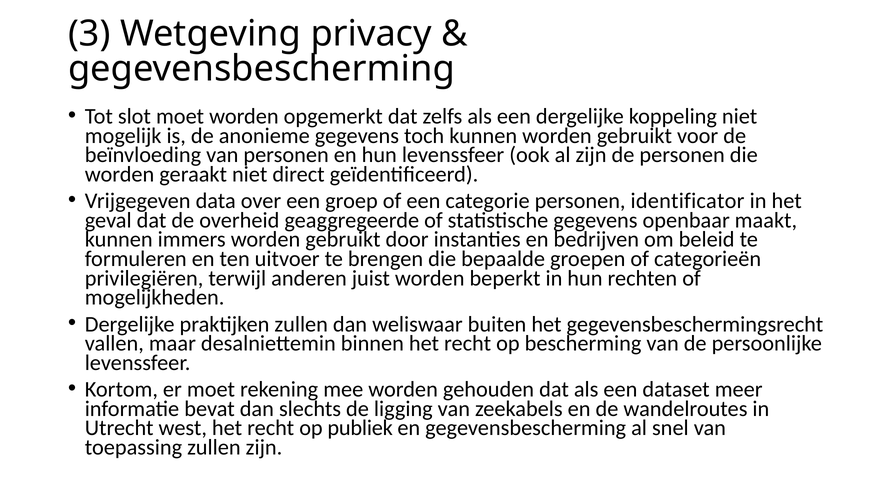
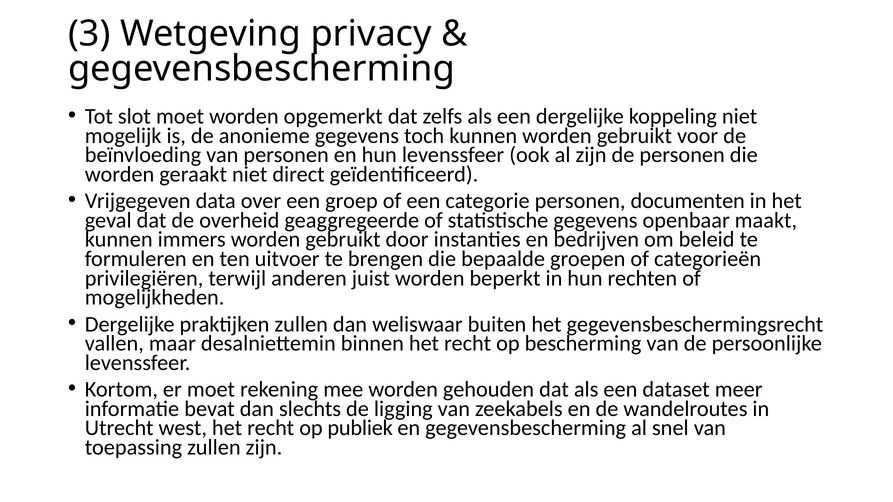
identificator: identificator -> documenten
